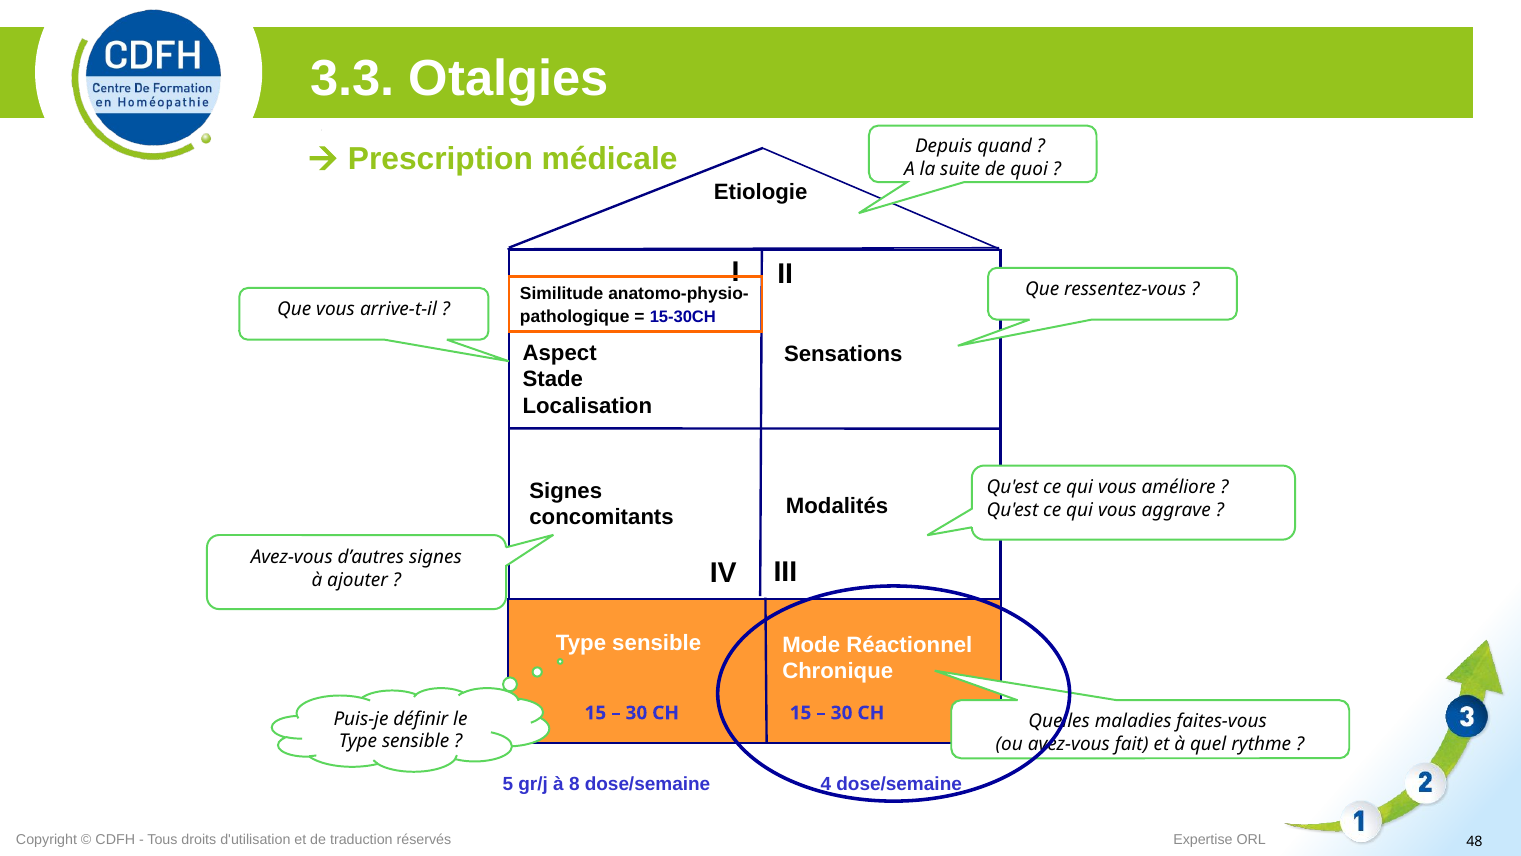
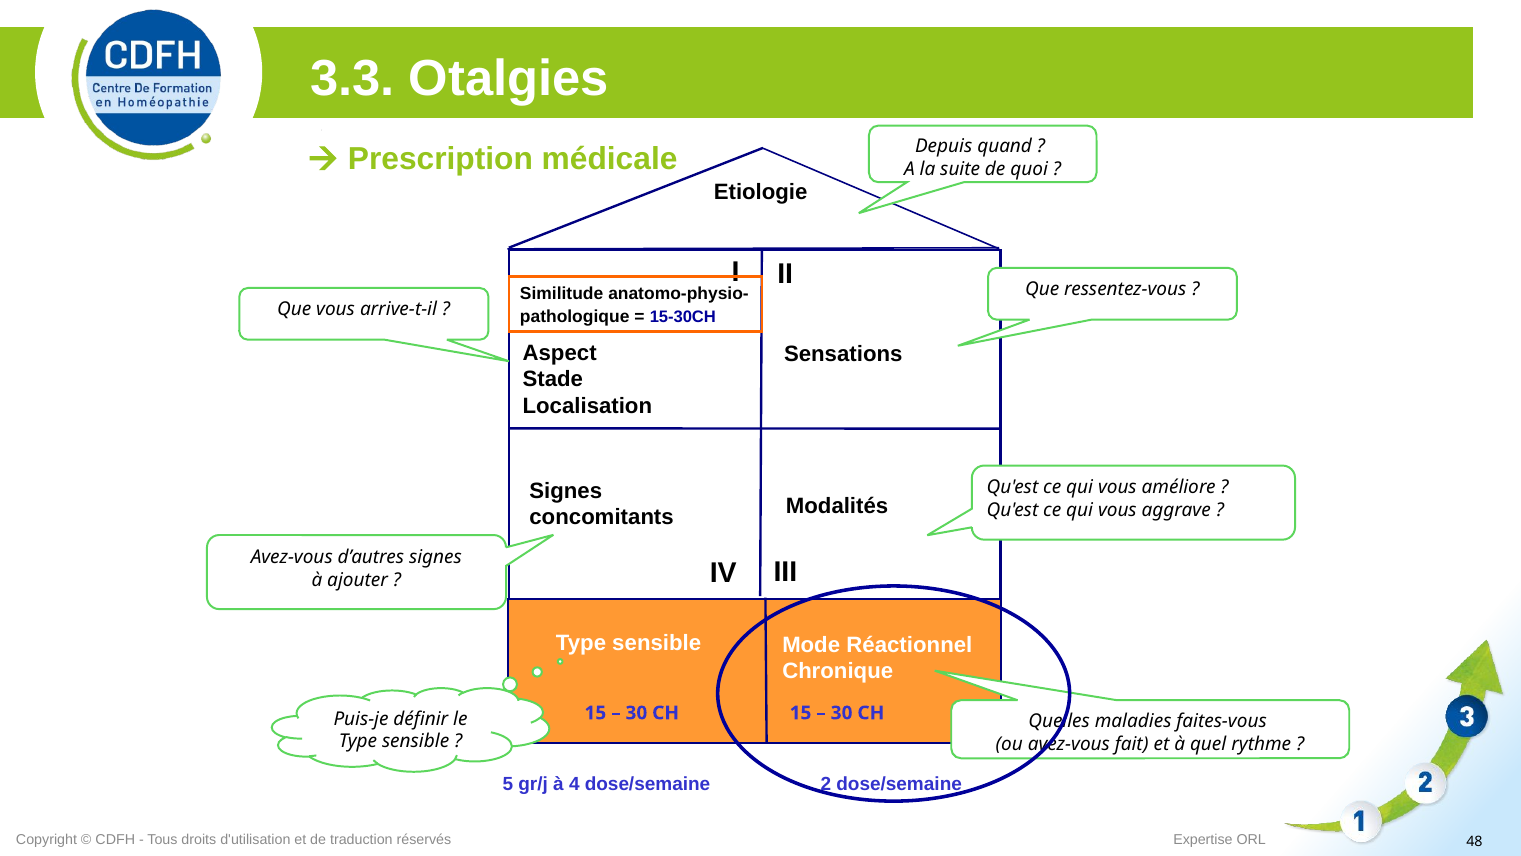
8: 8 -> 4
4: 4 -> 2
